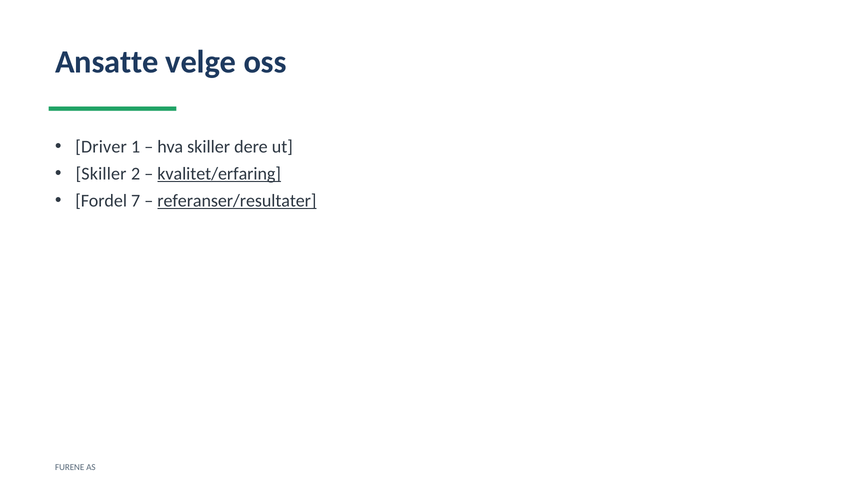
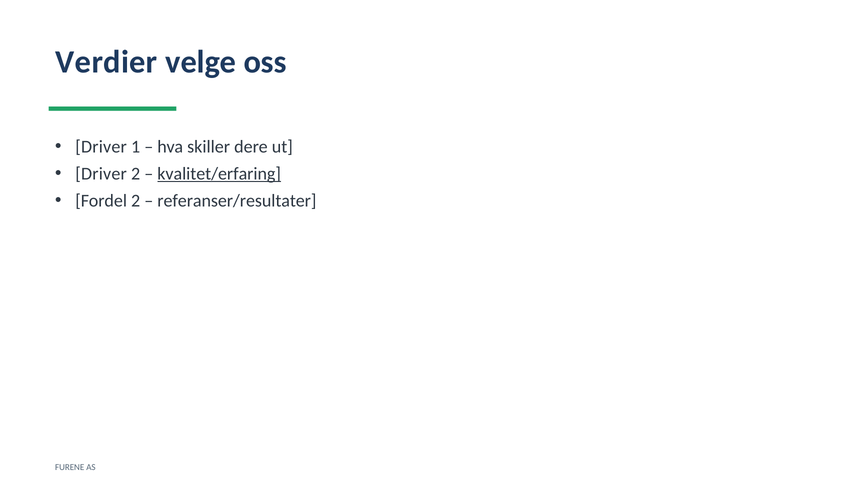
Ansatte: Ansatte -> Verdier
Skiller at (101, 174): Skiller -> Driver
Fordel 7: 7 -> 2
referanser/resultater underline: present -> none
